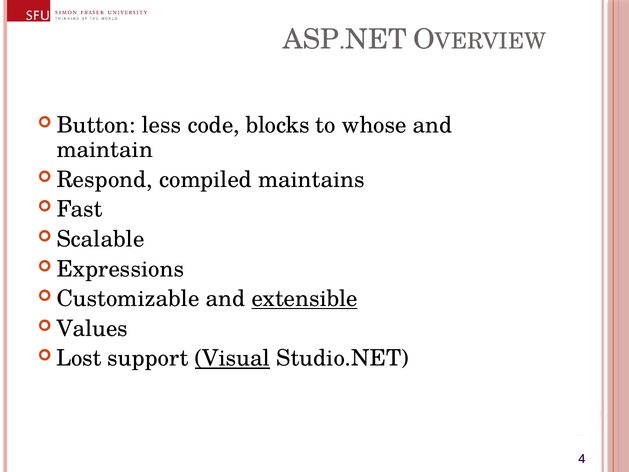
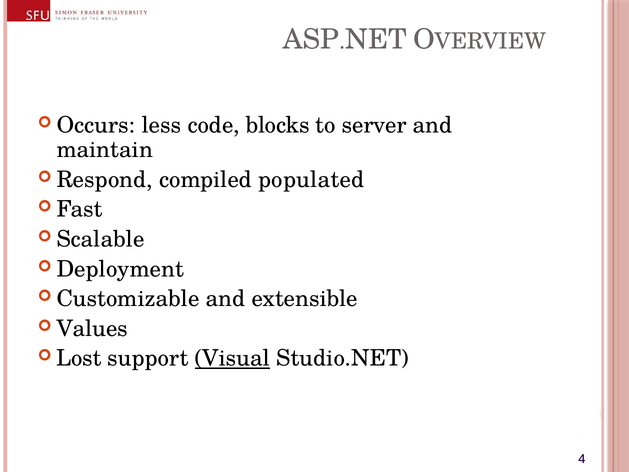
Button: Button -> Occurs
whose: whose -> server
maintains: maintains -> populated
Expressions: Expressions -> Deployment
extensible underline: present -> none
